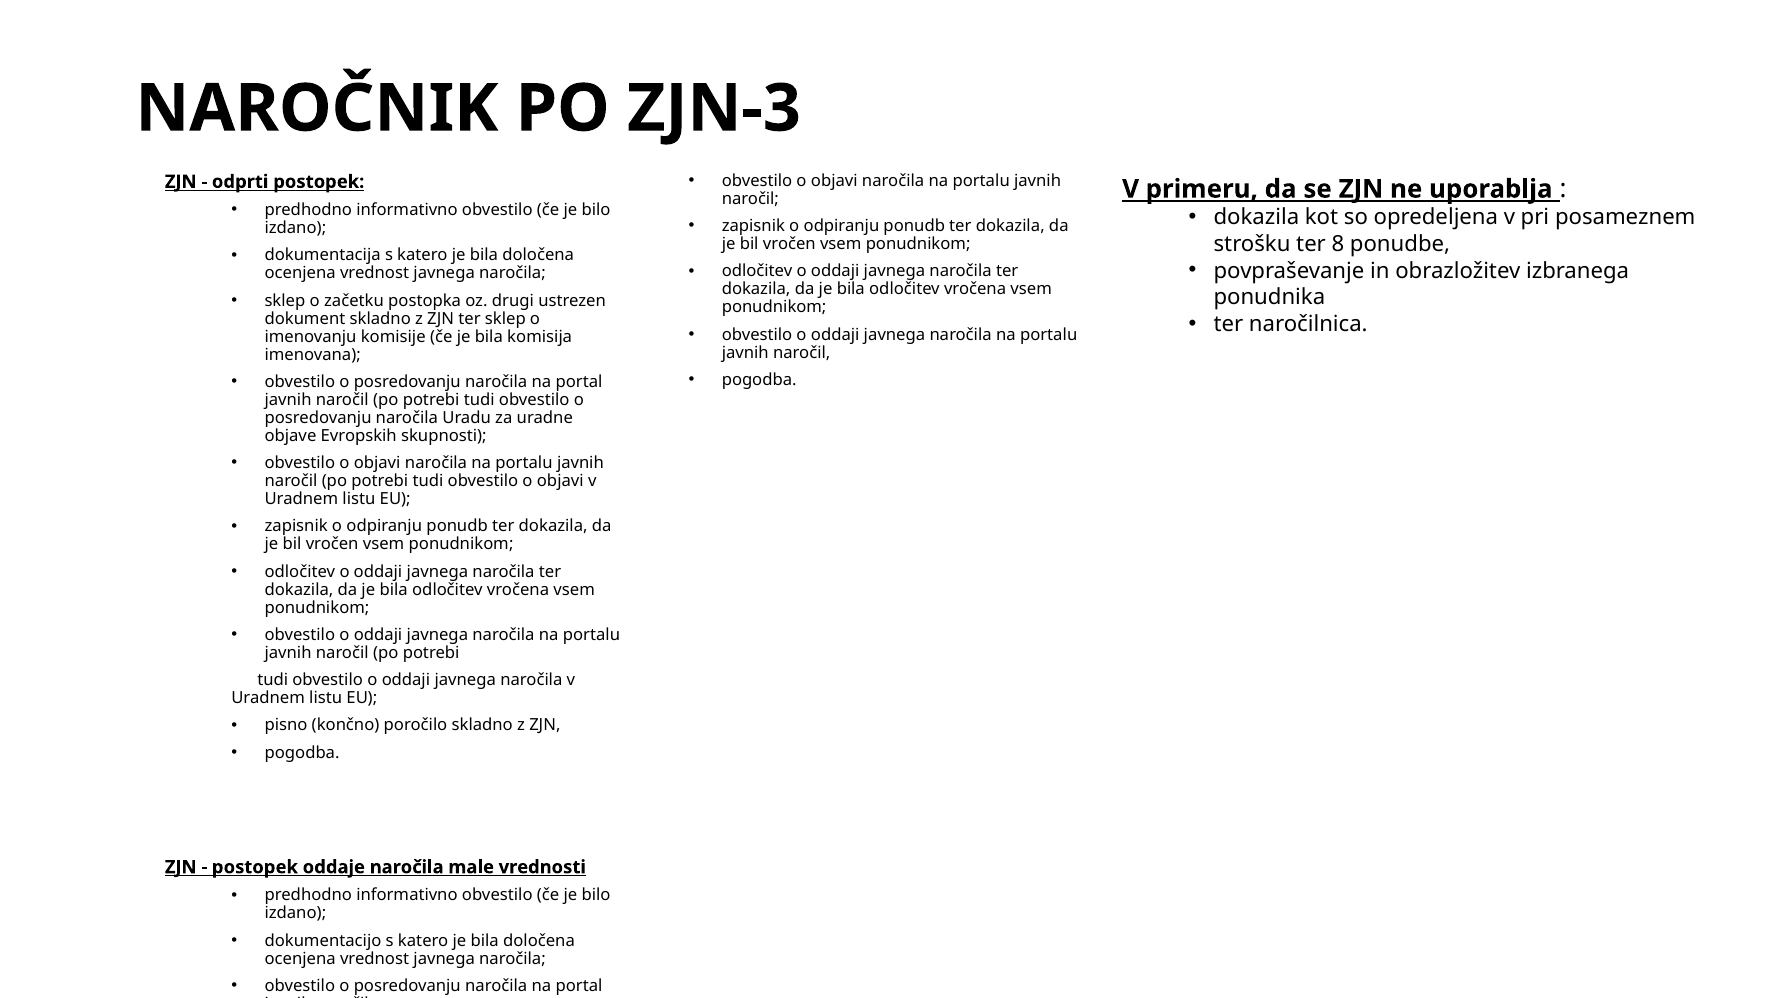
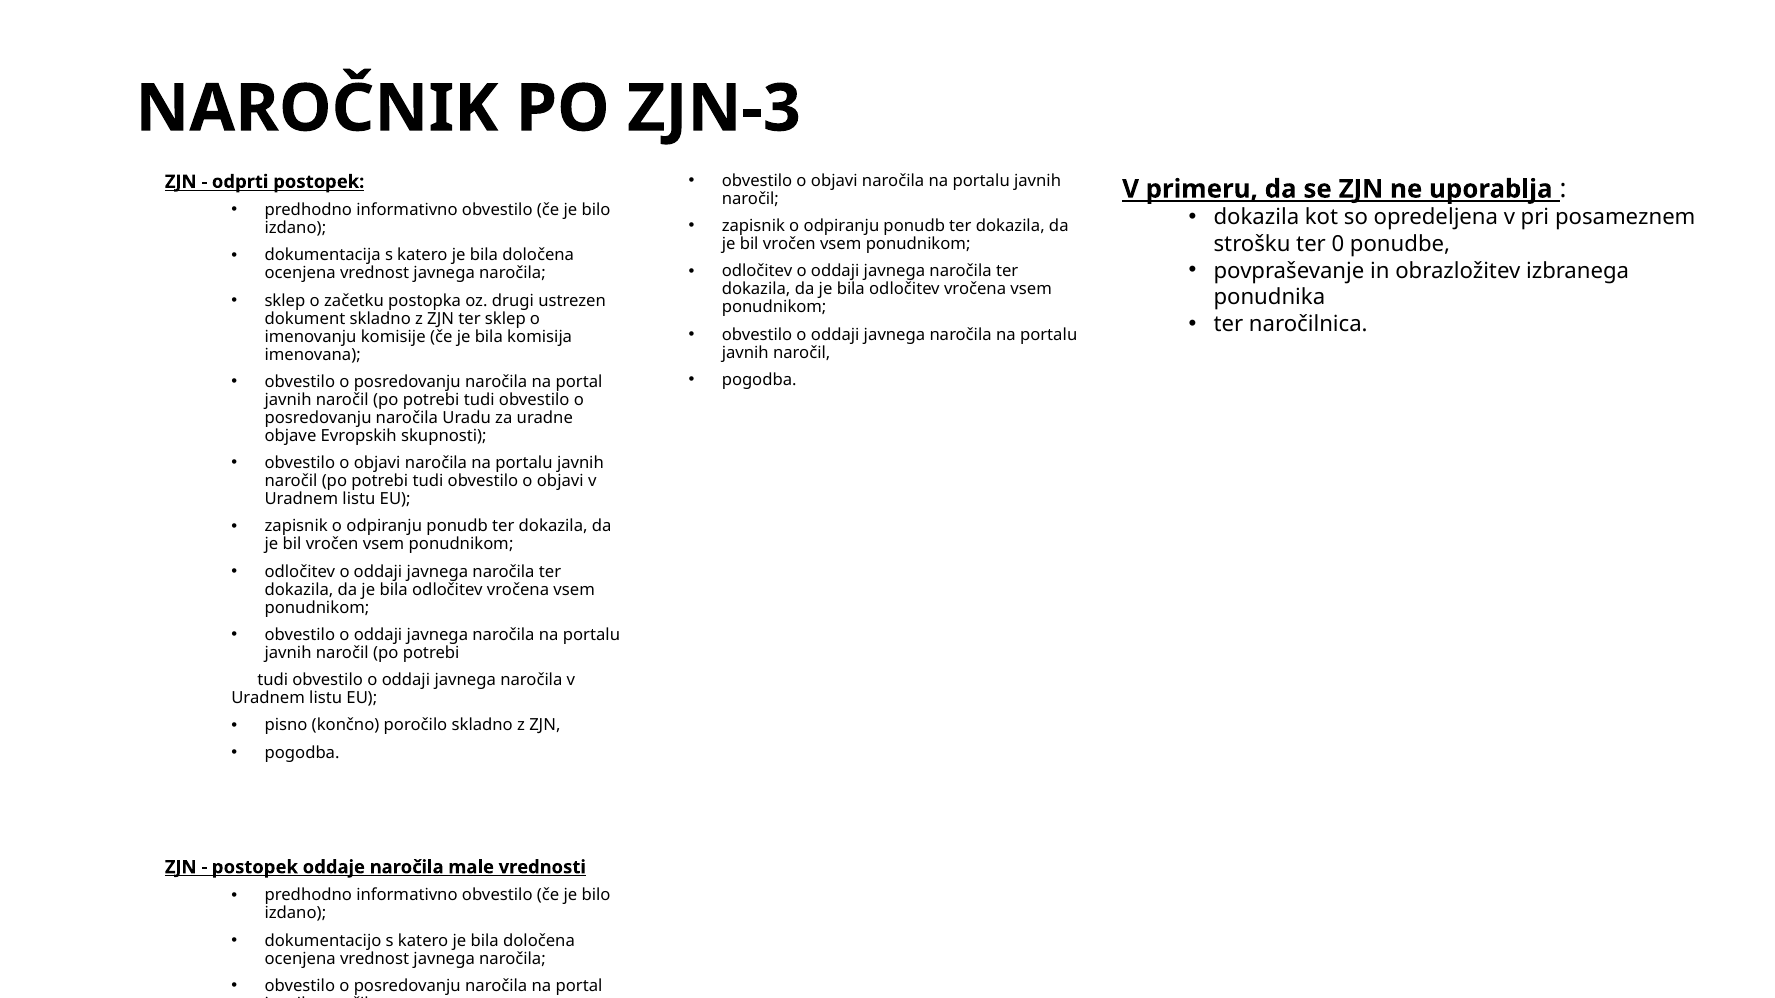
8: 8 -> 0
